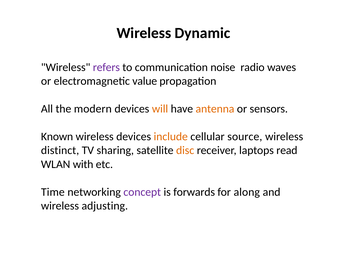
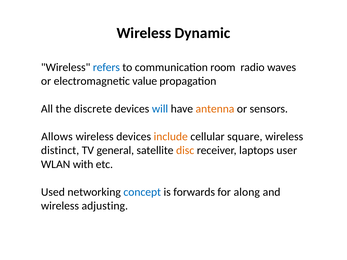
refers colour: purple -> blue
noise: noise -> room
modern: modern -> discrete
will colour: orange -> blue
Known: Known -> Allows
source: source -> square
sharing: sharing -> general
read: read -> user
Time: Time -> Used
concept colour: purple -> blue
